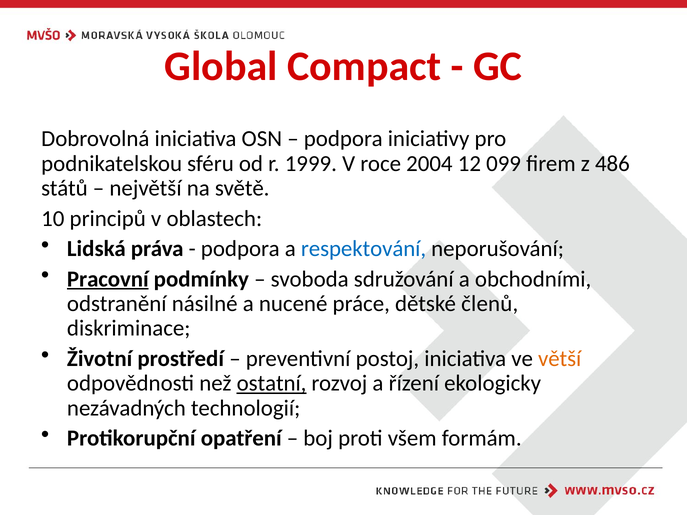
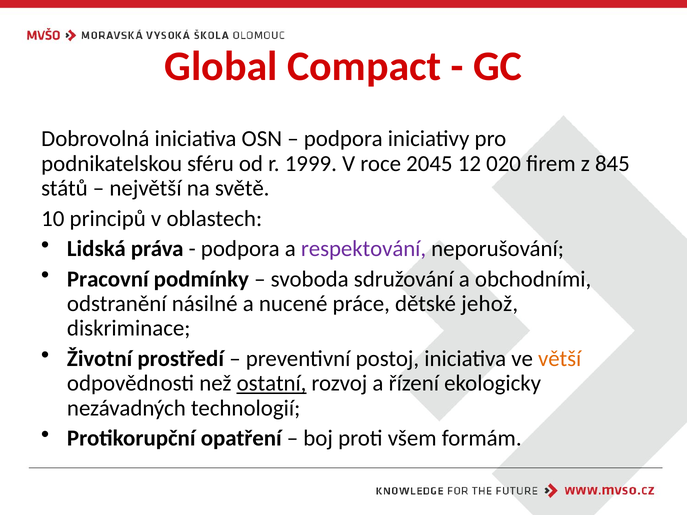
2004: 2004 -> 2045
099: 099 -> 020
486: 486 -> 845
respektování colour: blue -> purple
Pracovní underline: present -> none
členů: členů -> jehož
